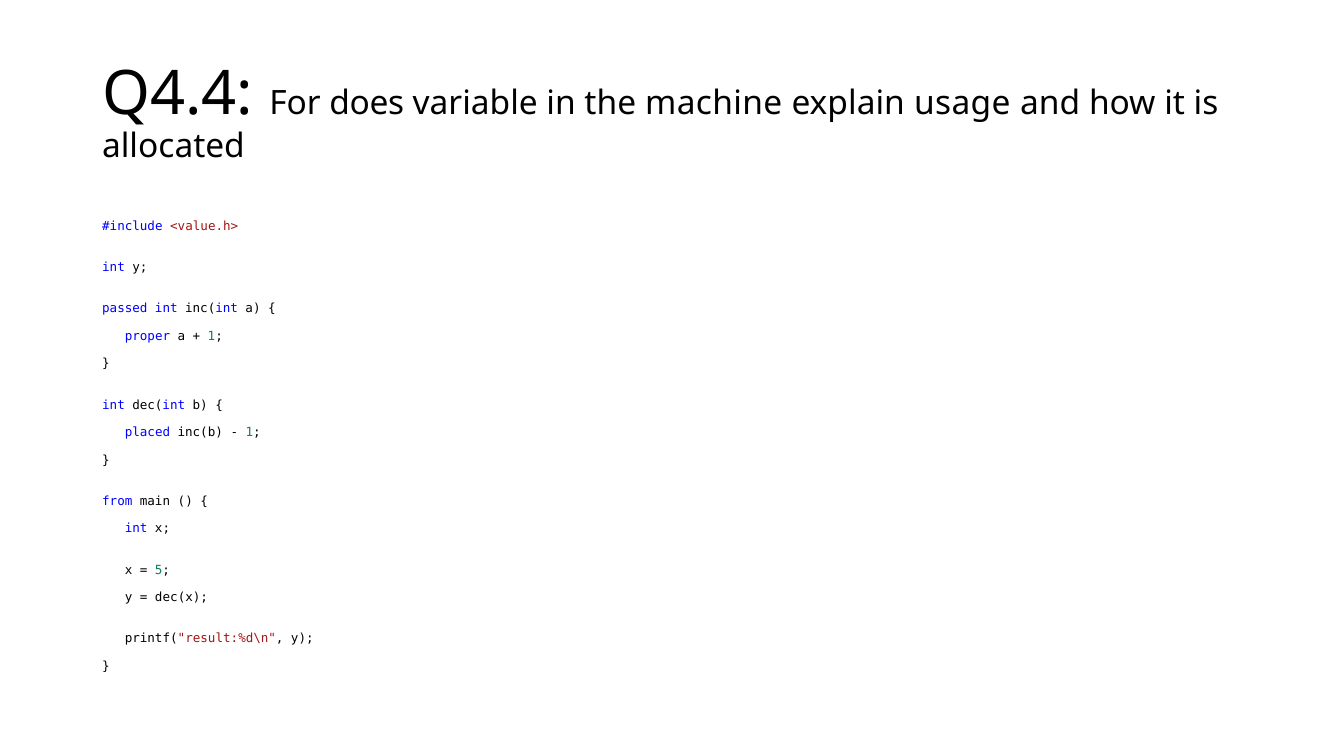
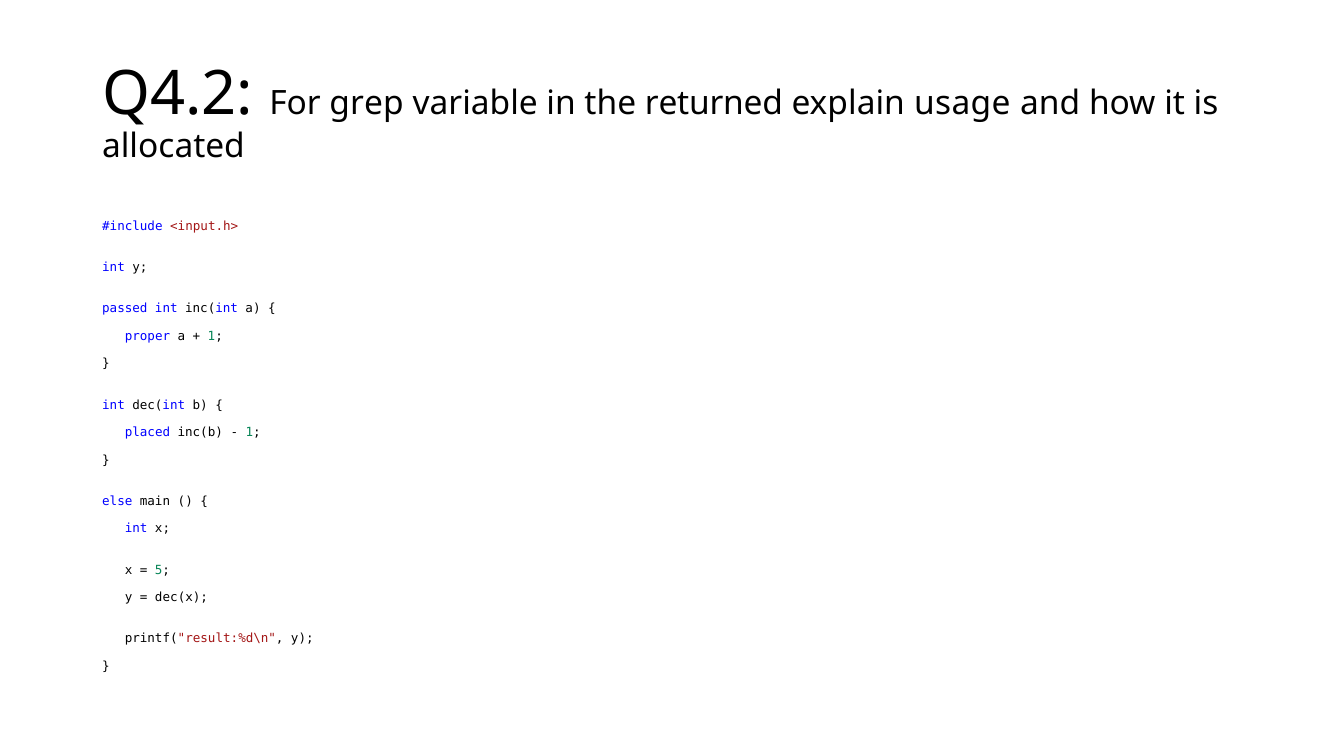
Q4.4: Q4.4 -> Q4.2
does: does -> grep
machine: machine -> returned
<value.h>: <value.h> -> <input.h>
from: from -> else
